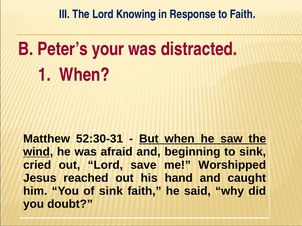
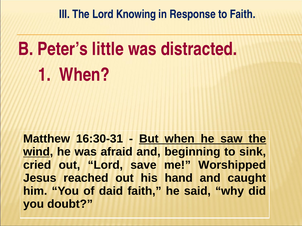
your: your -> little
52:30-31: 52:30-31 -> 16:30-31
of sink: sink -> daid
